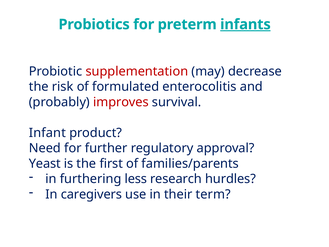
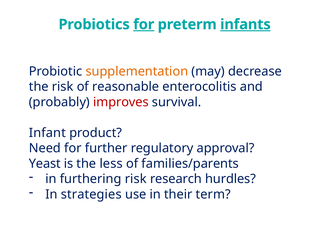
for at (144, 24) underline: none -> present
supplementation colour: red -> orange
formulated: formulated -> reasonable
first: first -> less
furthering less: less -> risk
caregivers: caregivers -> strategies
